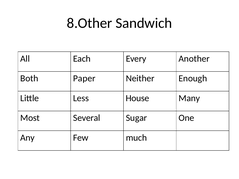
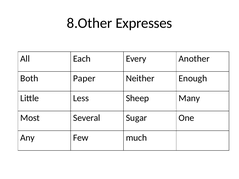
Sandwich: Sandwich -> Expresses
House: House -> Sheep
